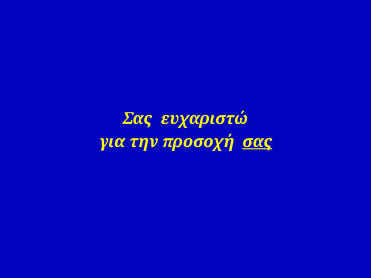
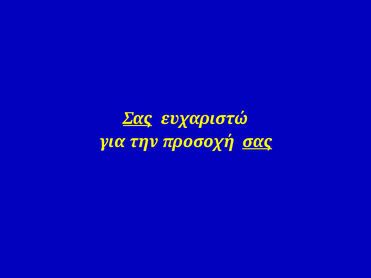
Σας at (138, 119) underline: none -> present
